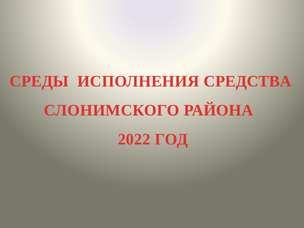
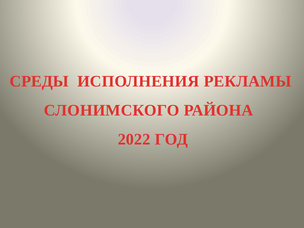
СРЕДСТВА: СРЕДСТВА -> РЕКЛАМЫ
